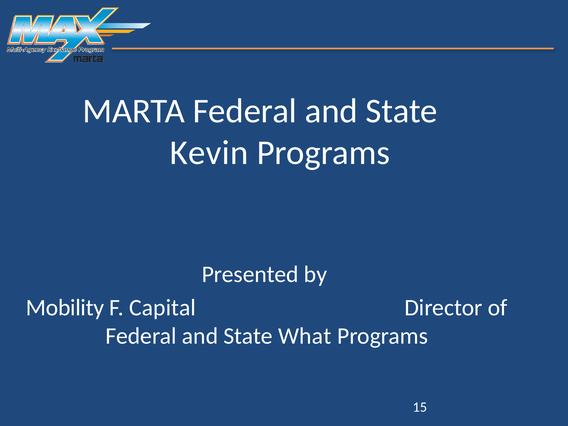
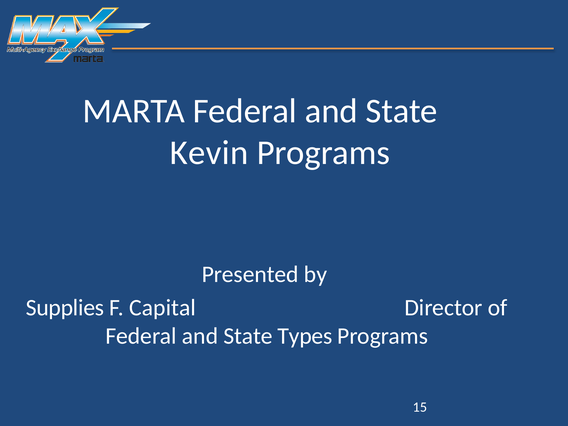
Mobility: Mobility -> Supplies
What: What -> Types
